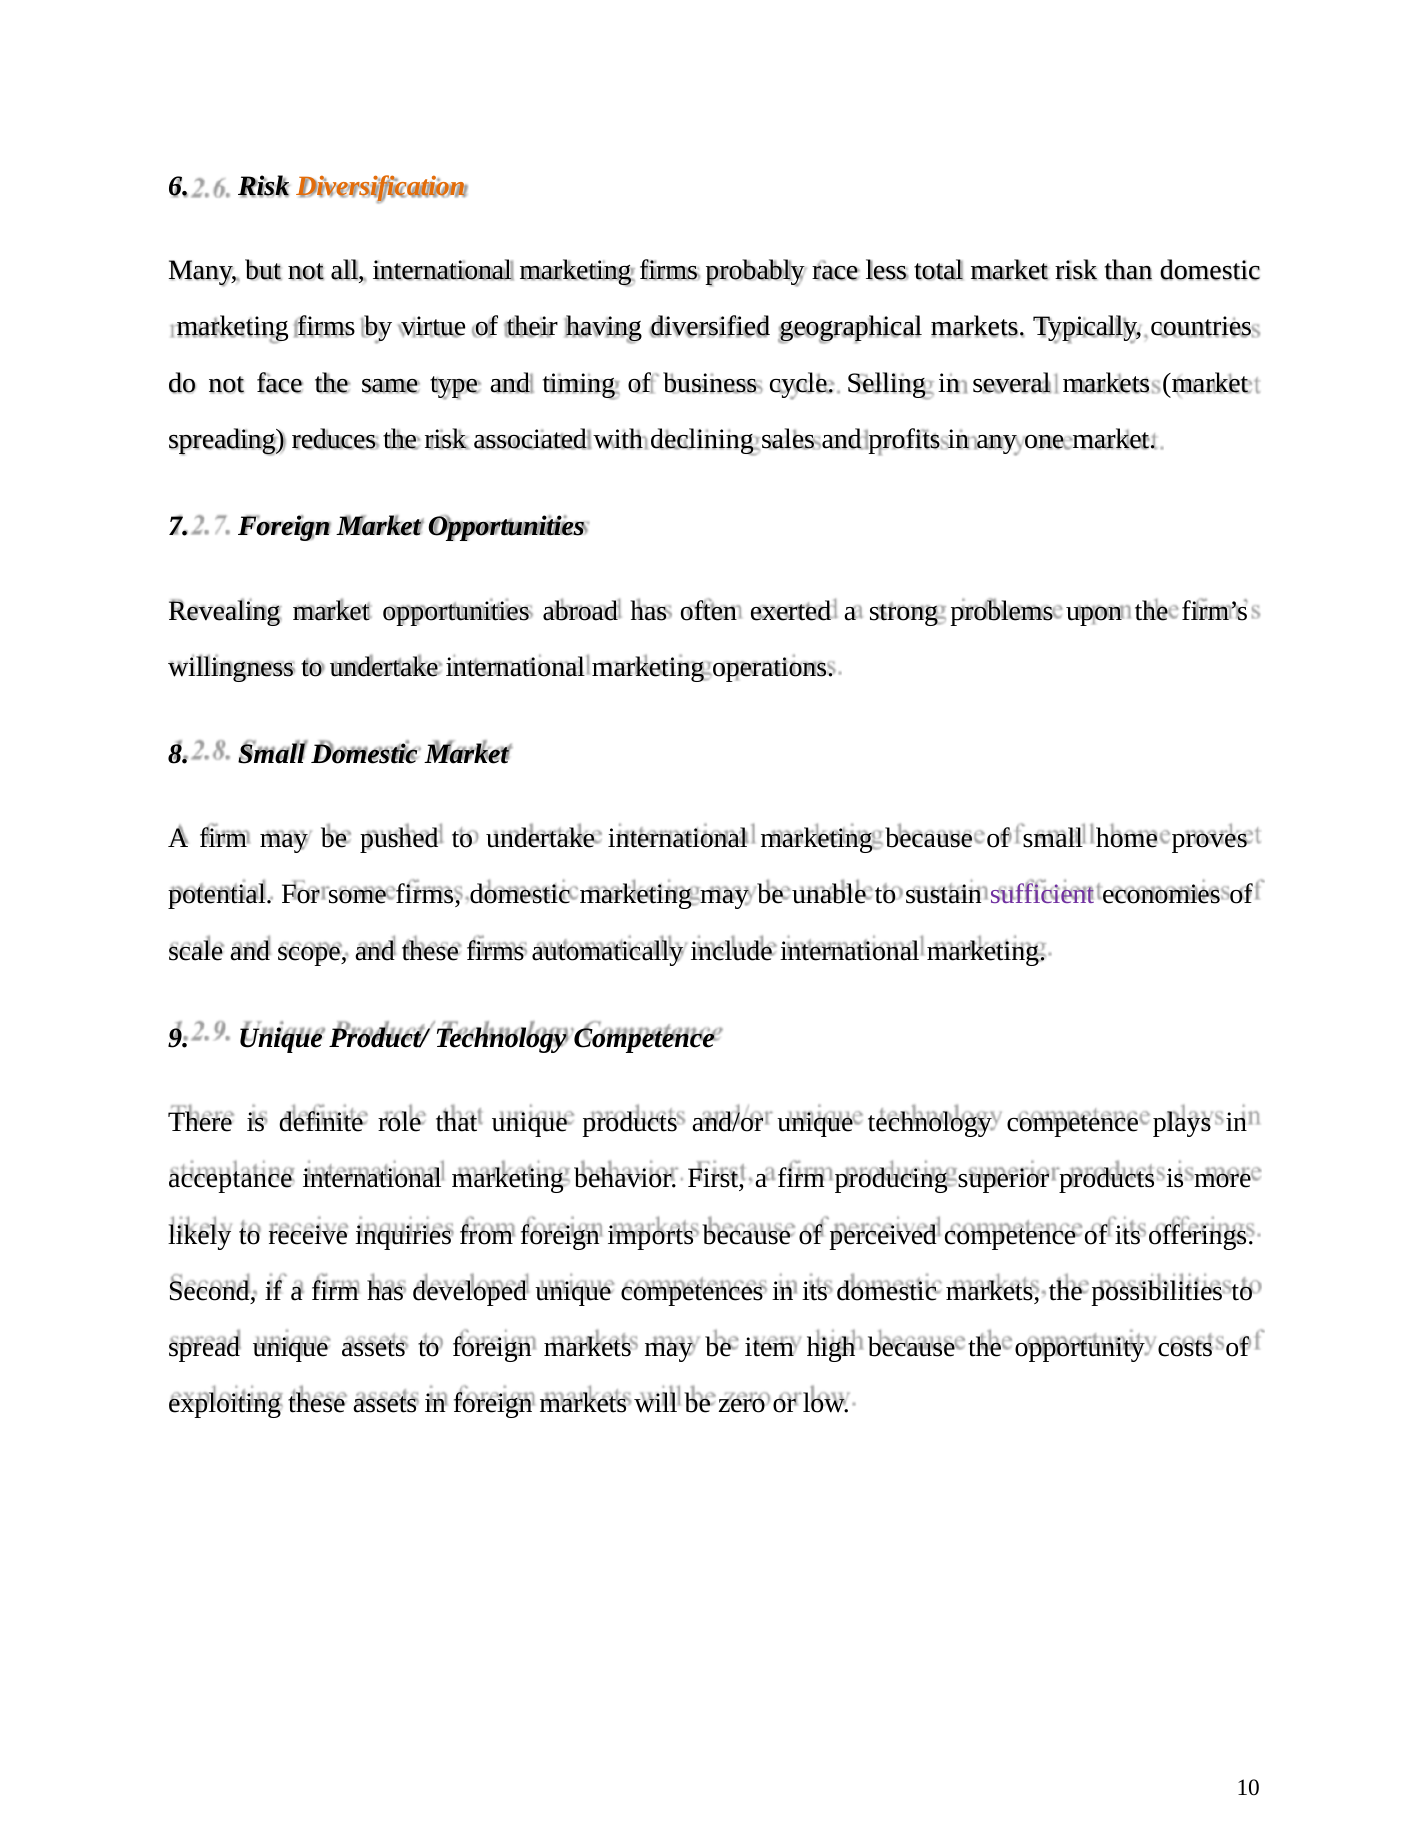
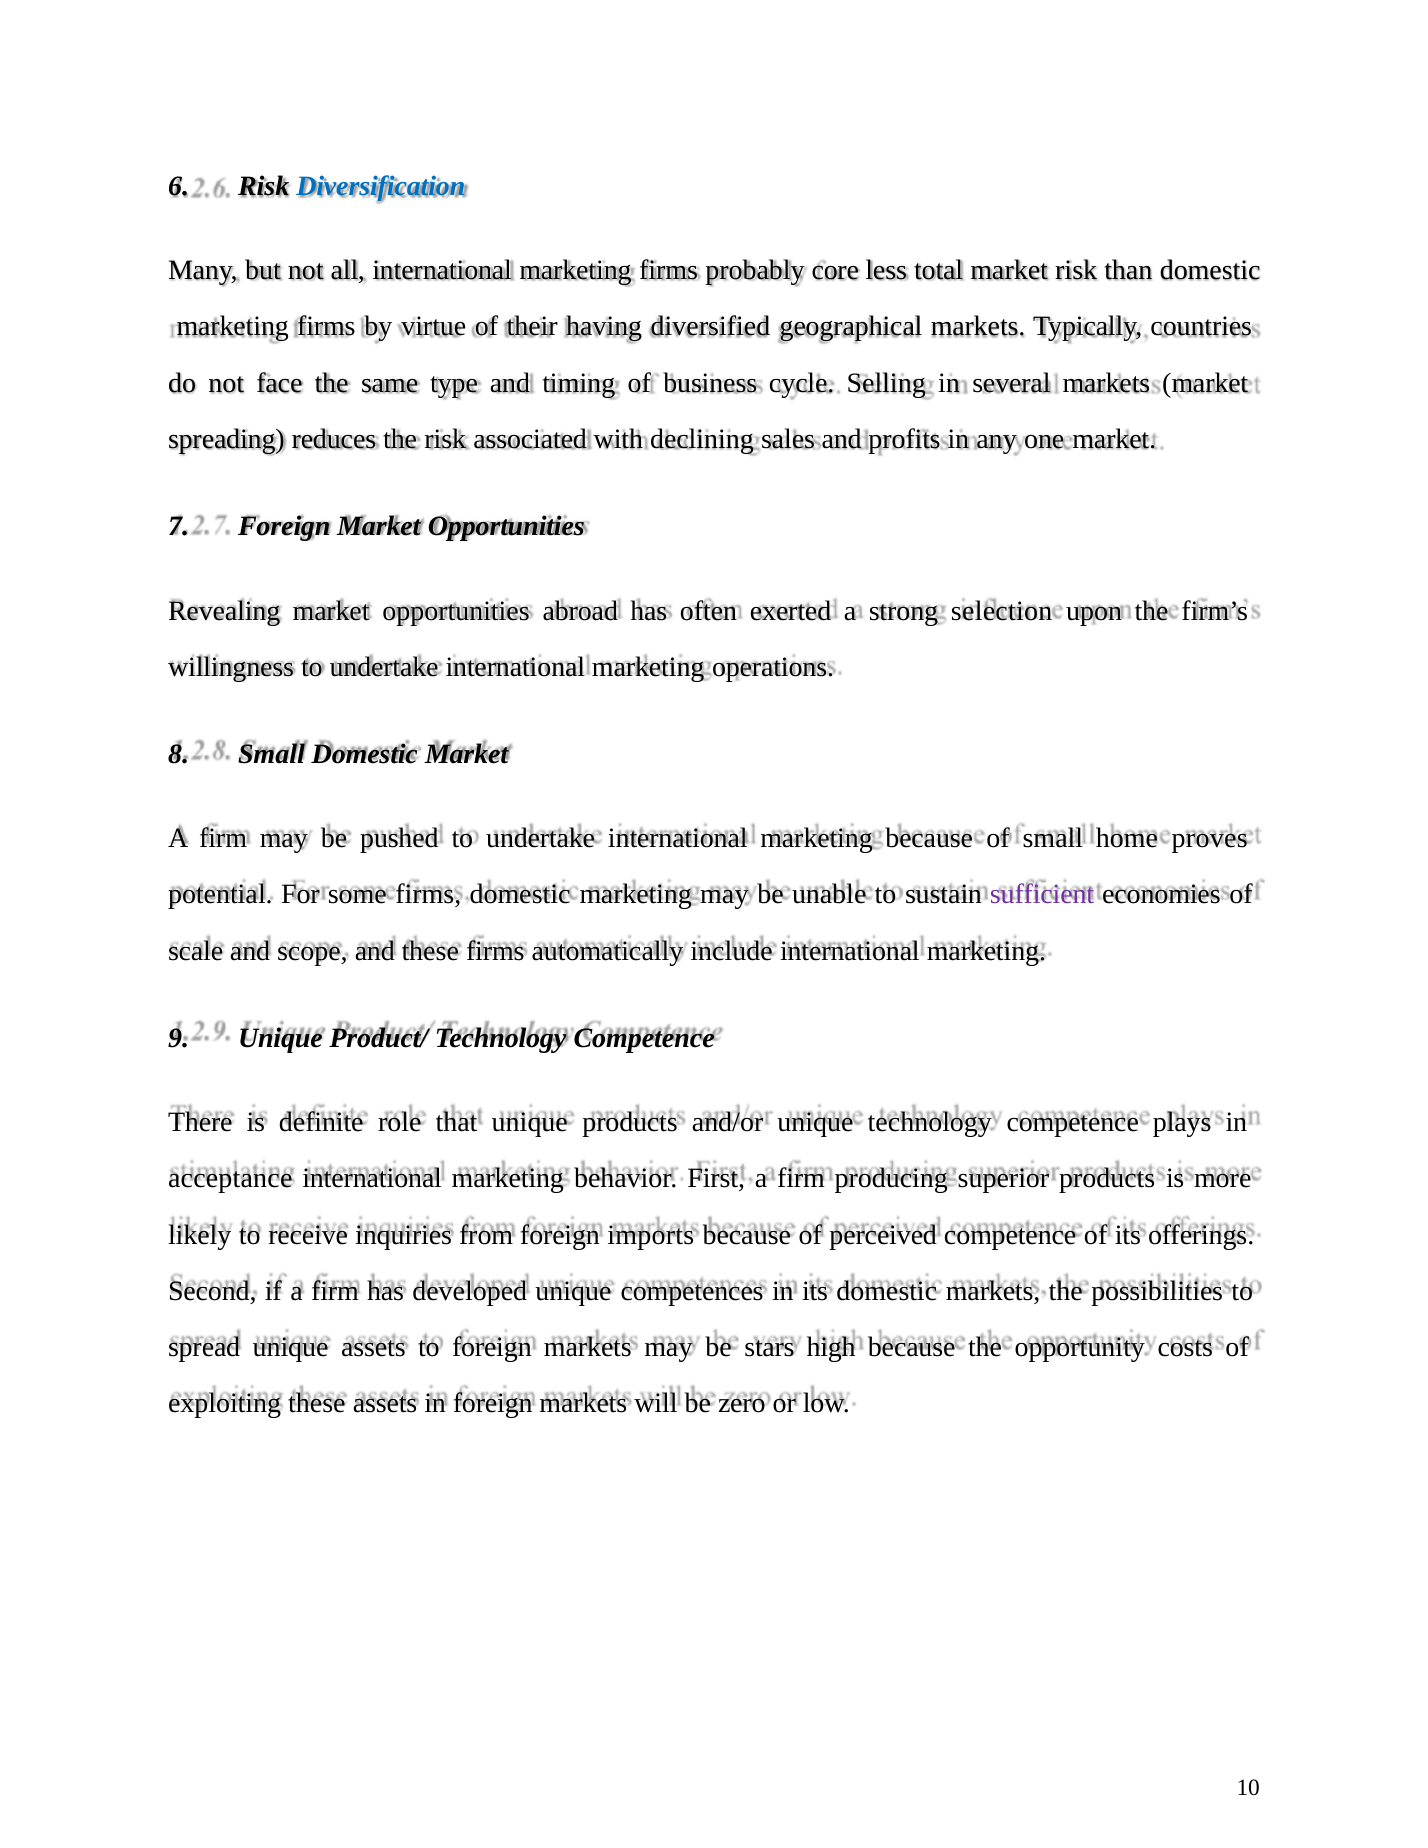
Diversification colour: orange -> blue
race: race -> core
problems: problems -> selection
item: item -> stars
